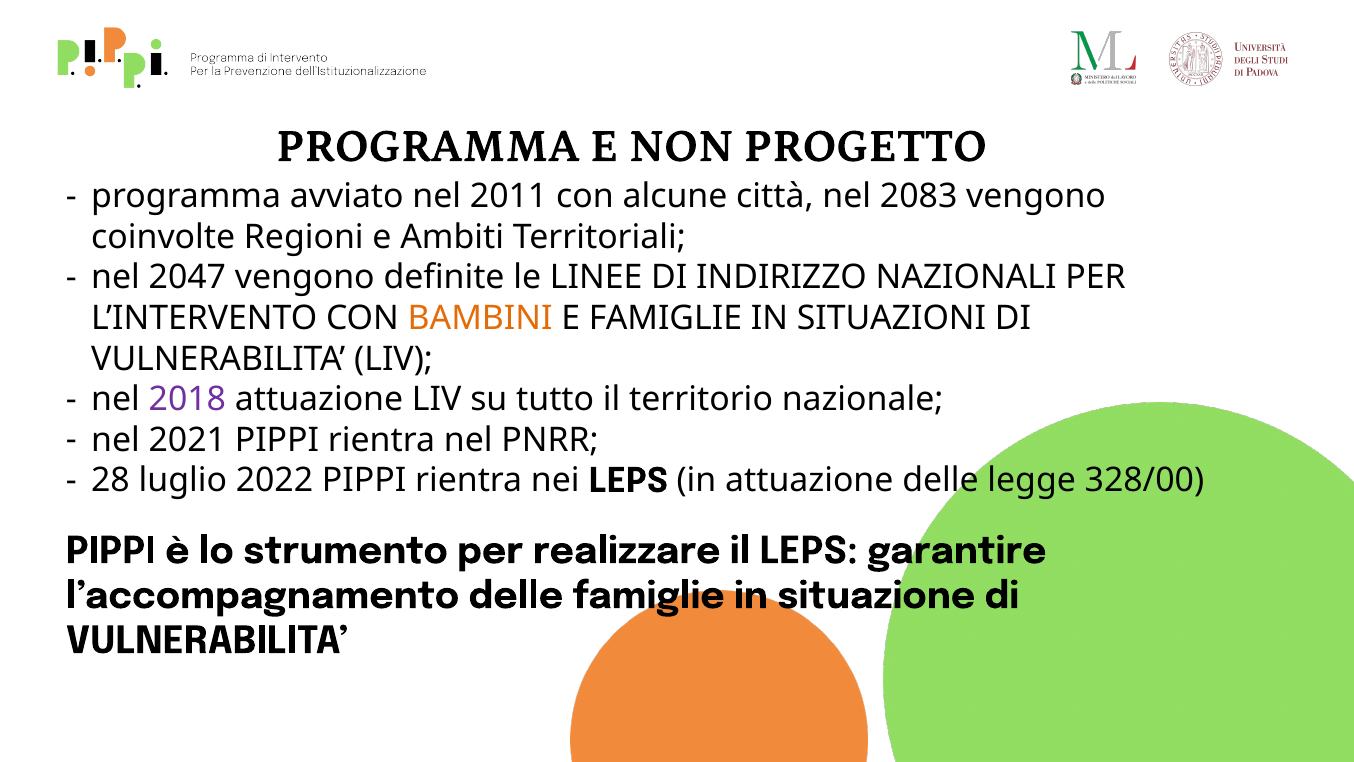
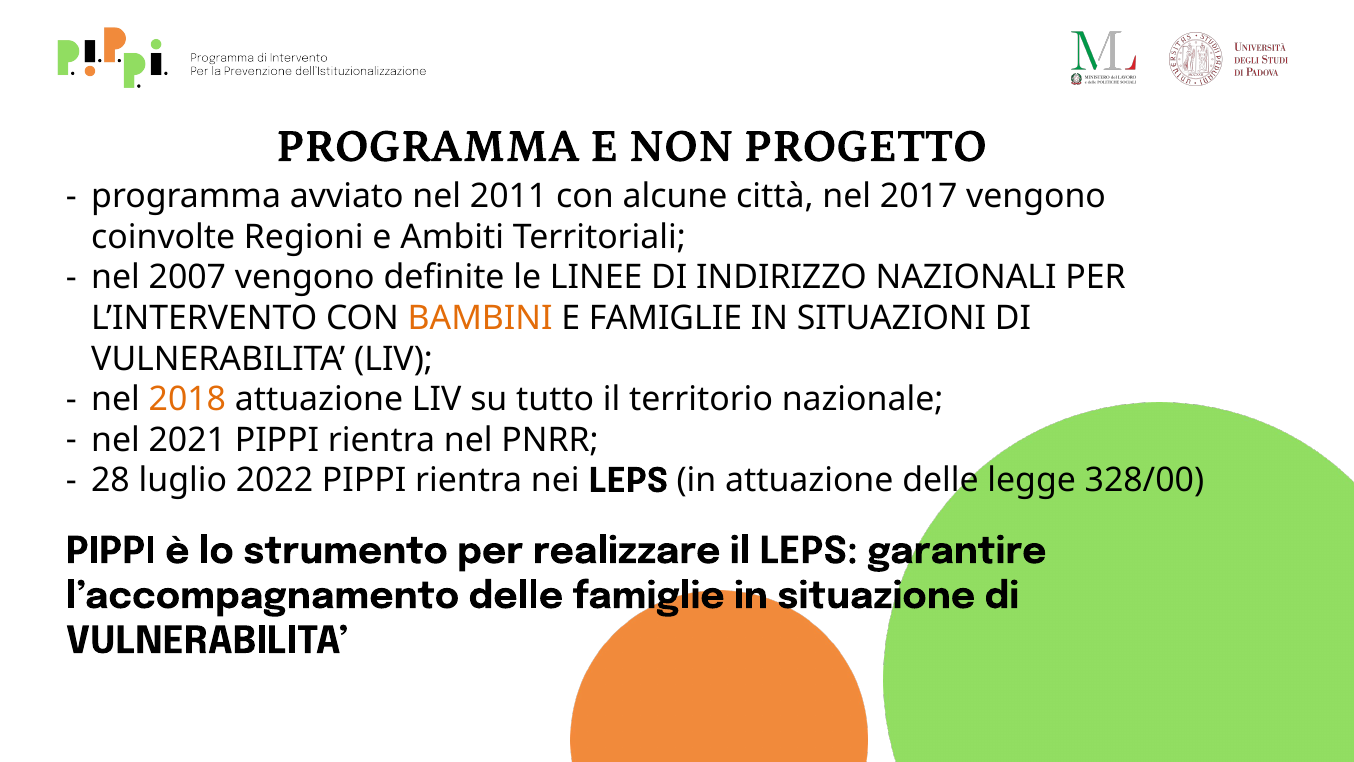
2083: 2083 -> 2017
2047: 2047 -> 2007
2018 colour: purple -> orange
